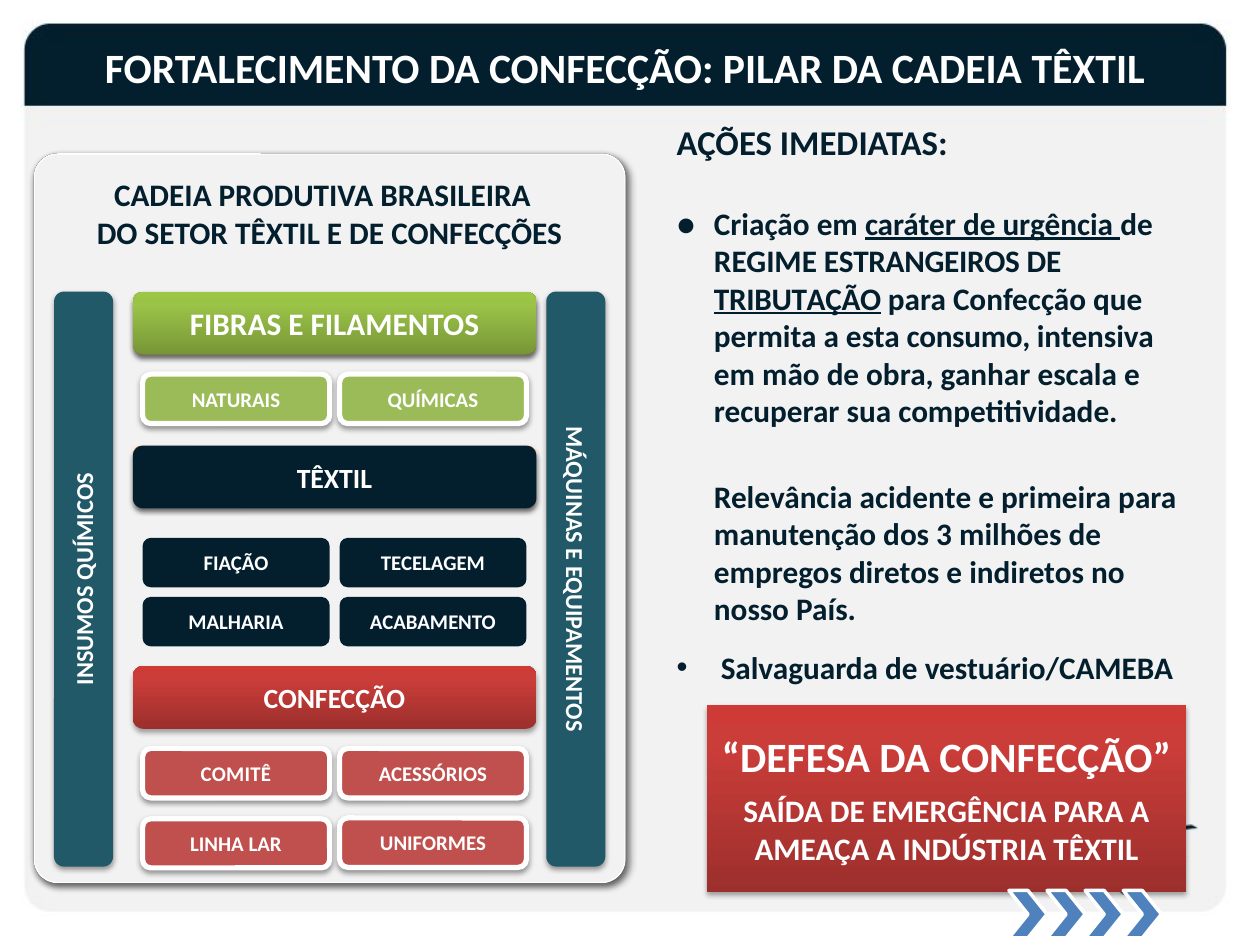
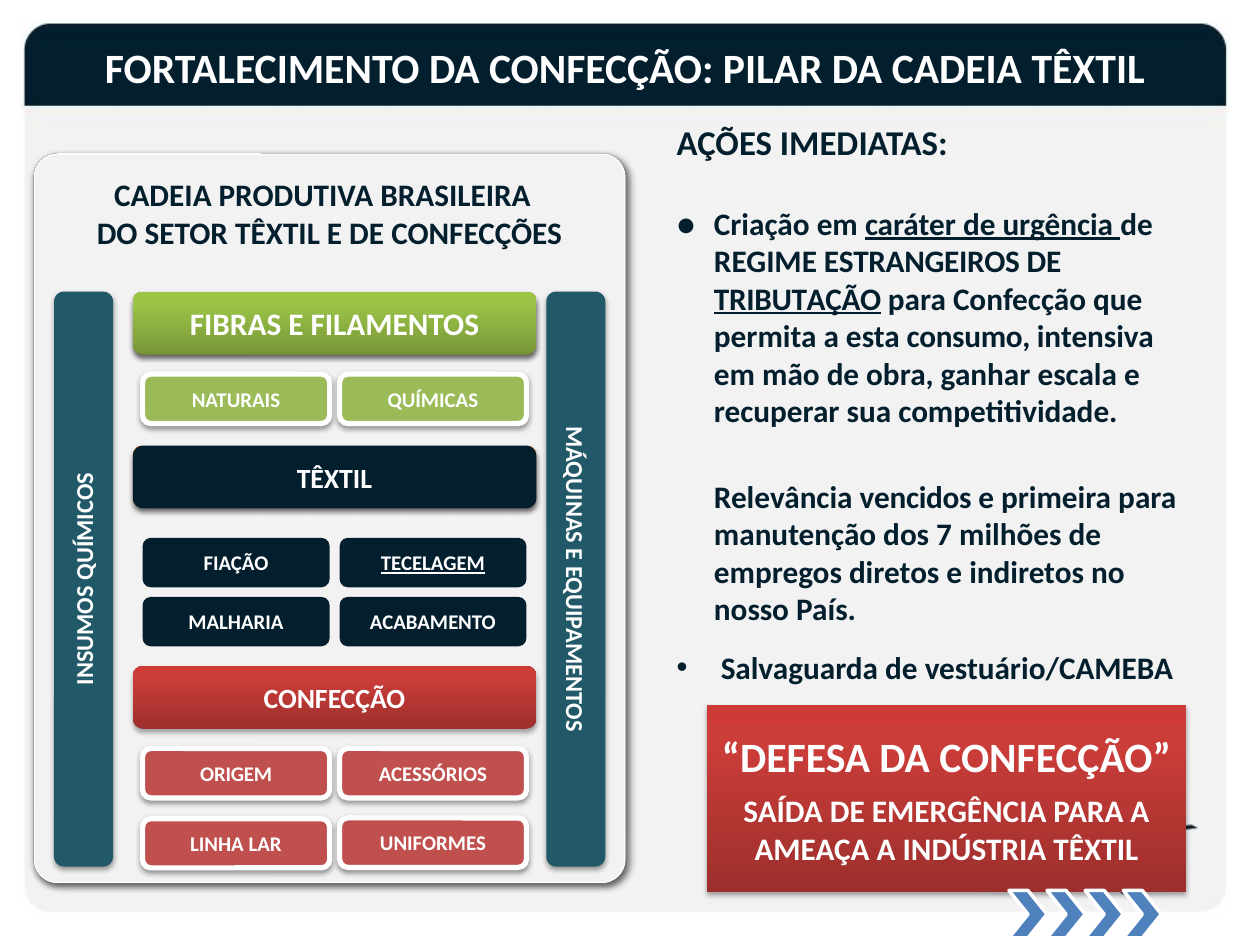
acidente: acidente -> vencidos
3: 3 -> 7
TECELAGEM underline: none -> present
COMITÊ: COMITÊ -> ORIGEM
